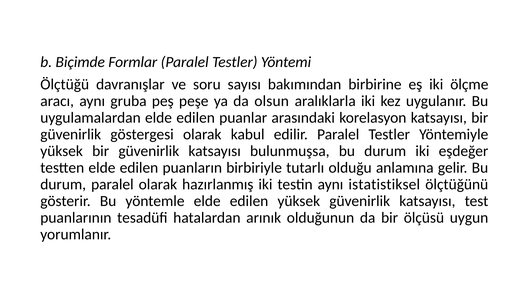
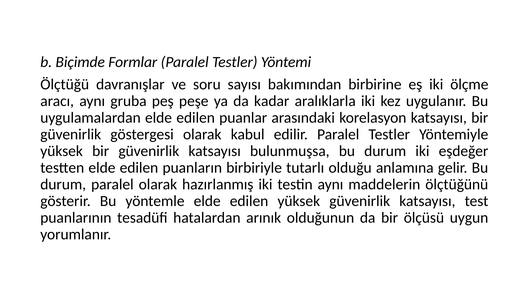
olsun: olsun -> kadar
istatistiksel: istatistiksel -> maddelerin
